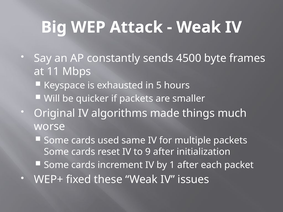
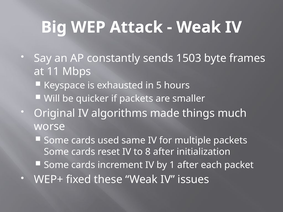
4500: 4500 -> 1503
9: 9 -> 8
